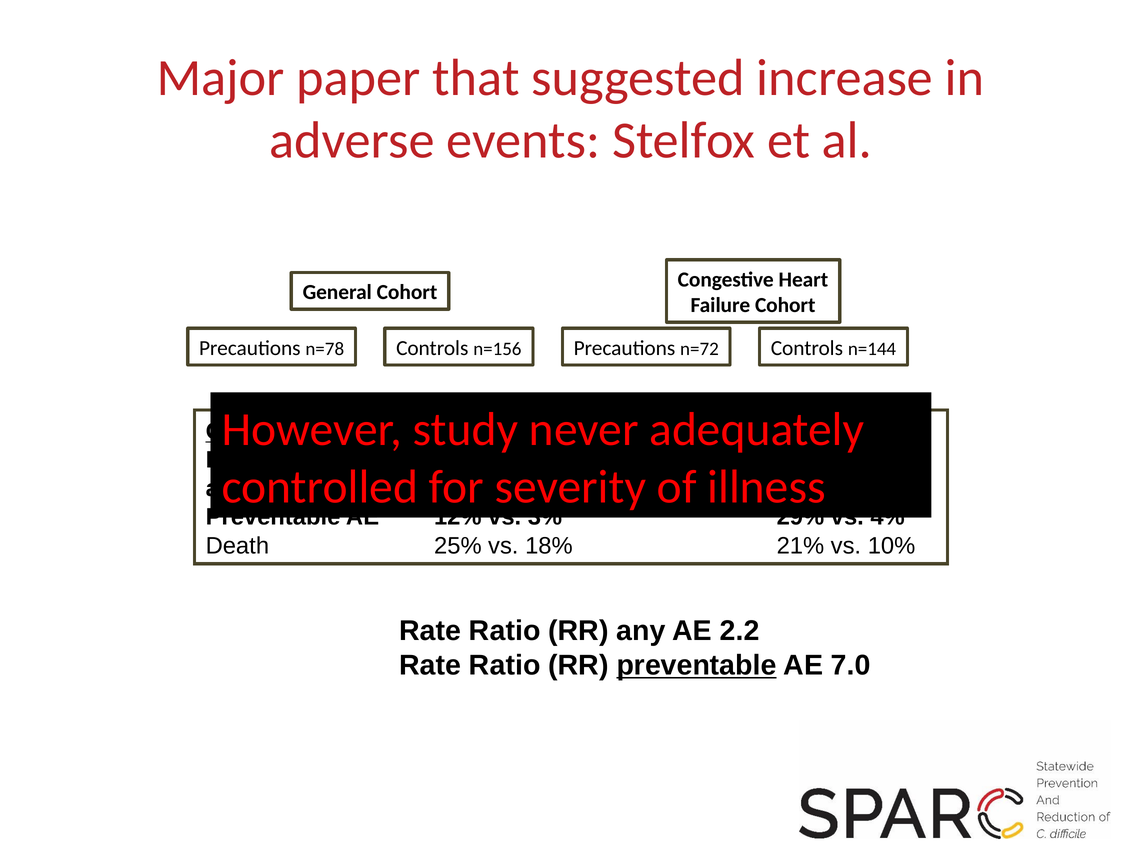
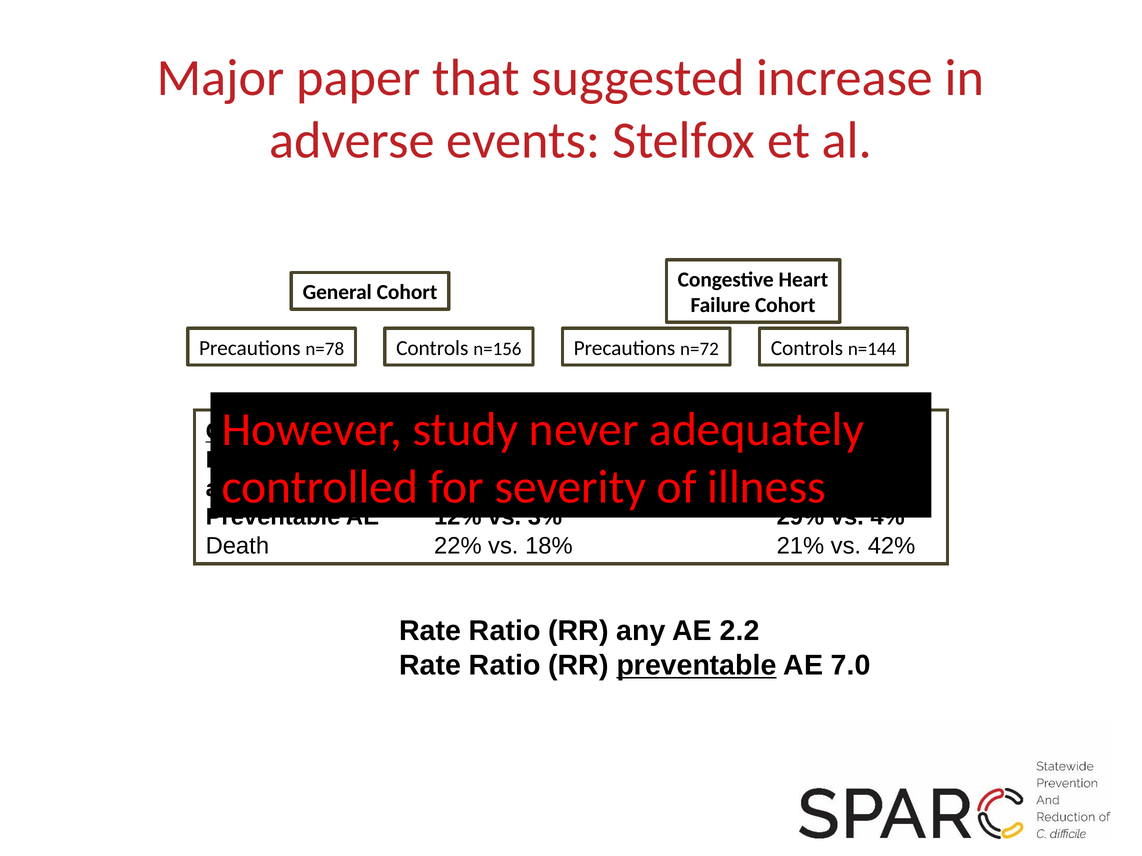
Death 25%: 25% -> 22%
10%: 10% -> 42%
